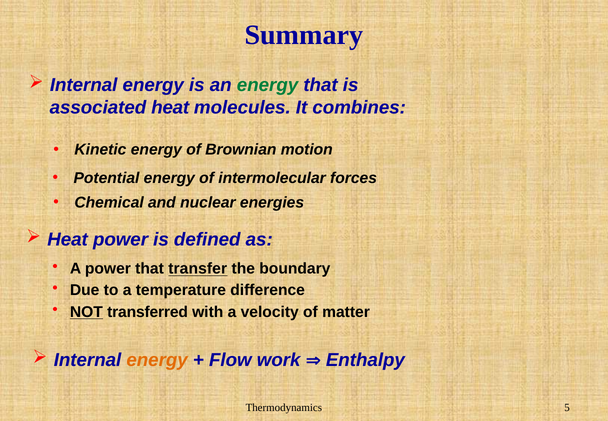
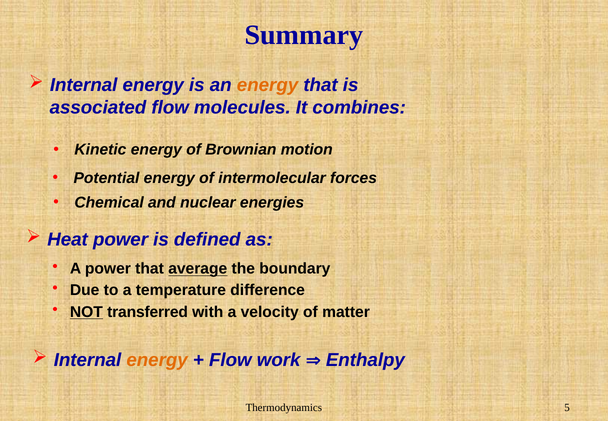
energy at (268, 85) colour: green -> orange
associated heat: heat -> flow
transfer: transfer -> average
